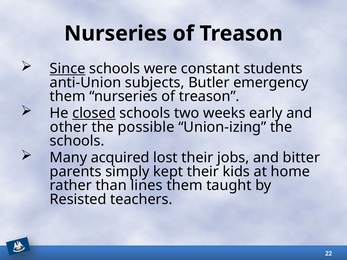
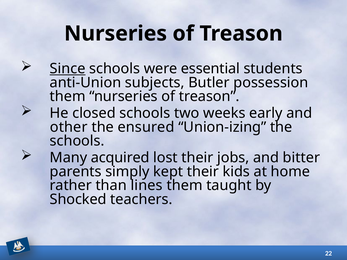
constant: constant -> essential
emergency: emergency -> possession
closed underline: present -> none
possible: possible -> ensured
Resisted: Resisted -> Shocked
